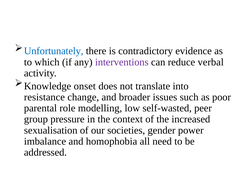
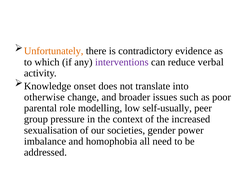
Unfortunately colour: blue -> orange
resistance: resistance -> otherwise
self-wasted: self-wasted -> self-usually
